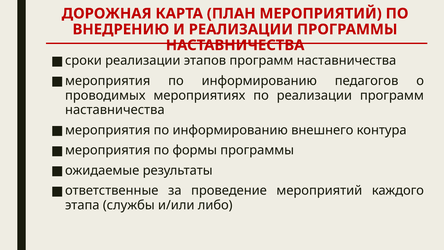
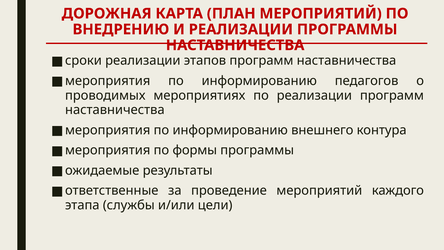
либо: либо -> цели
